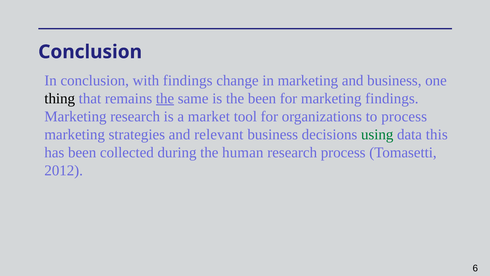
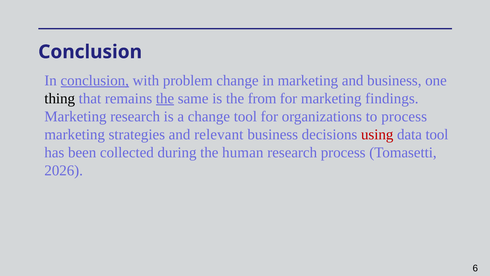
conclusion at (95, 80) underline: none -> present
with findings: findings -> problem
the been: been -> from
a market: market -> change
using colour: green -> red
data this: this -> tool
2012: 2012 -> 2026
